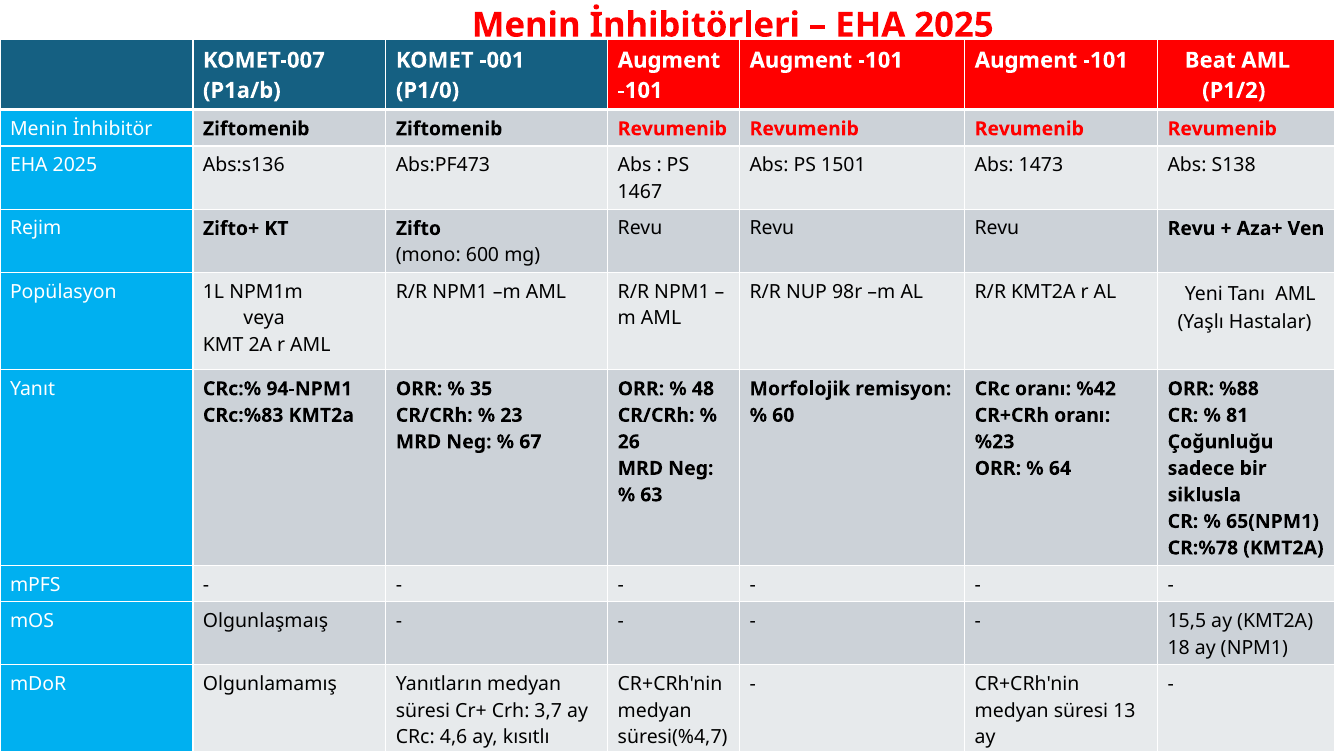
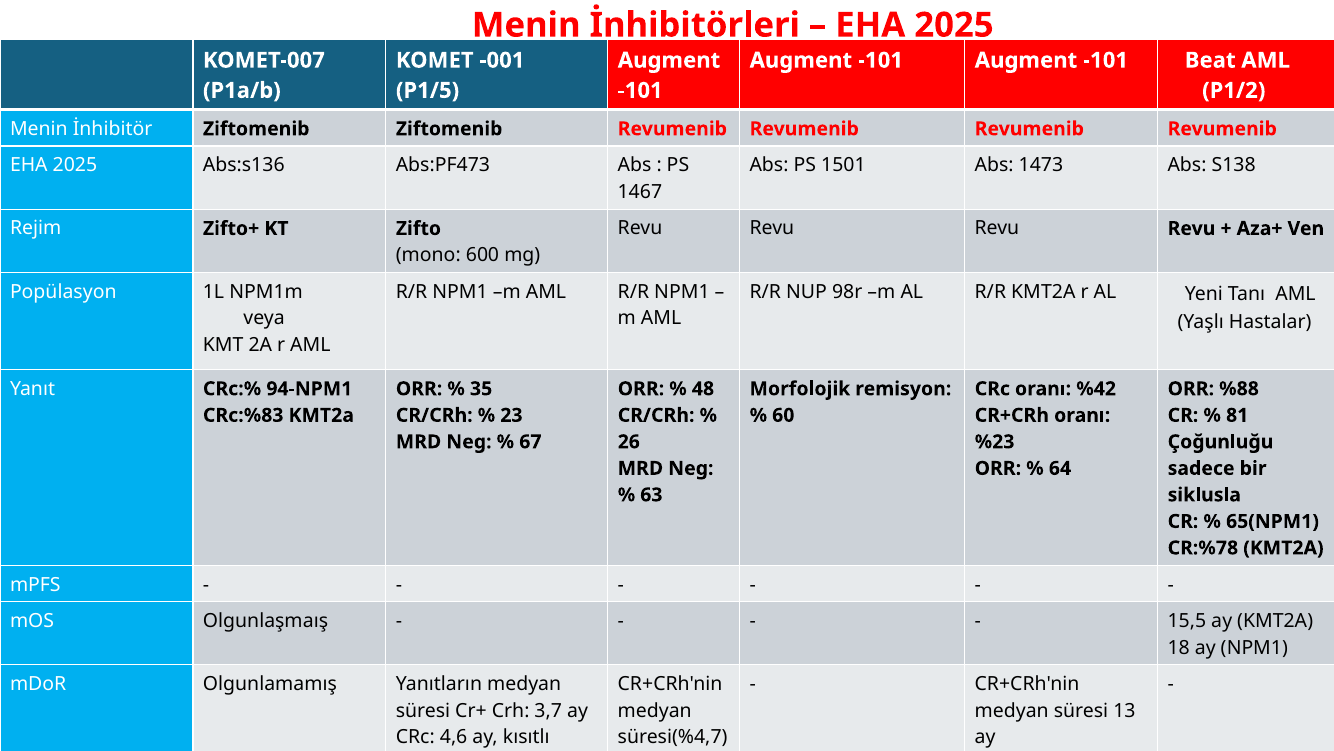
P1/0: P1/0 -> P1/5
